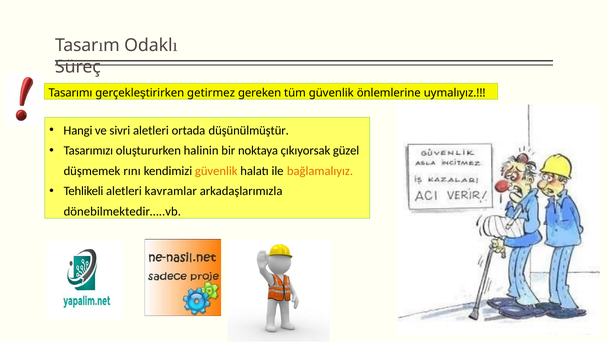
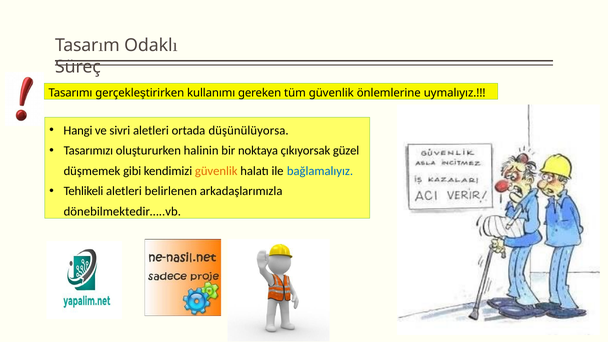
getirmez: getirmez -> kullanımı
düşünülmüştür: düşünülmüştür -> düşünülüyorsa
rını: rını -> gibi
bağlamalıyız colour: orange -> blue
kavramlar: kavramlar -> belirlenen
